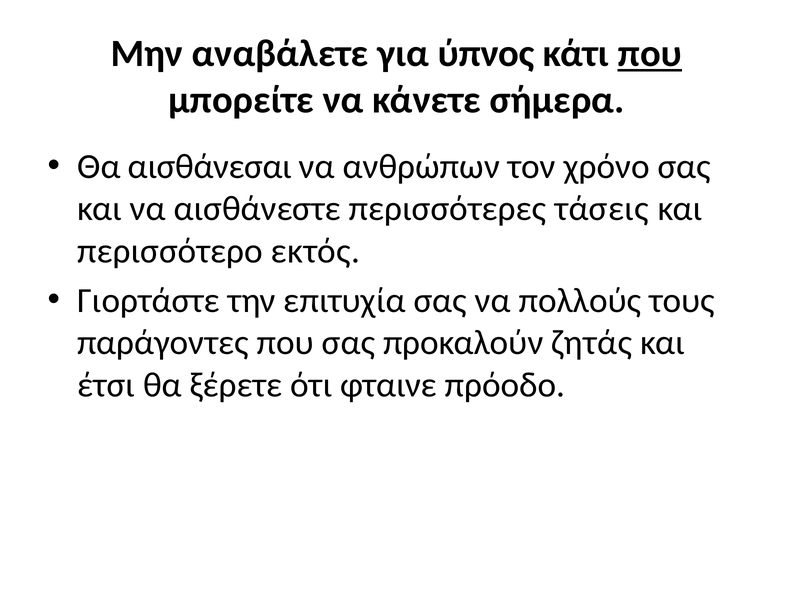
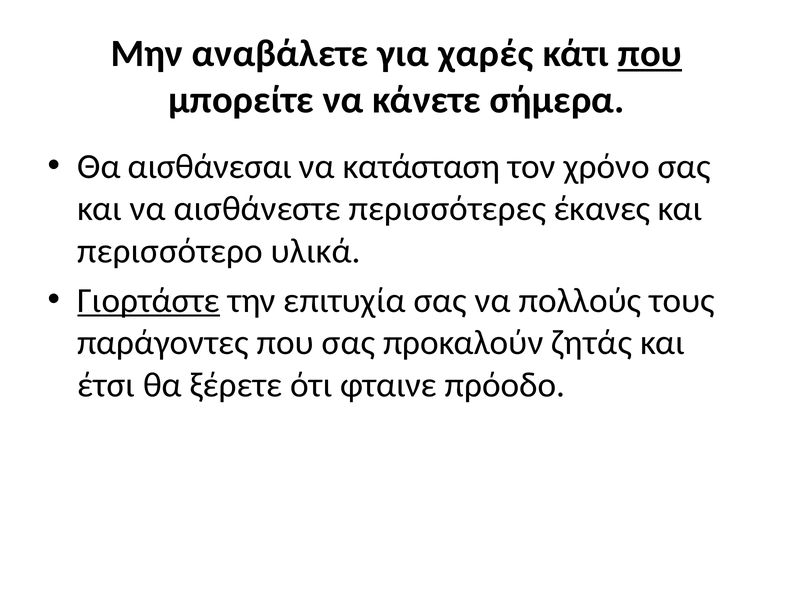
ύπνος: ύπνος -> χαρές
ανθρώπων: ανθρώπων -> κατάσταση
τάσεις: τάσεις -> έκανες
εκτός: εκτός -> υλικά
Γιορτάστε underline: none -> present
